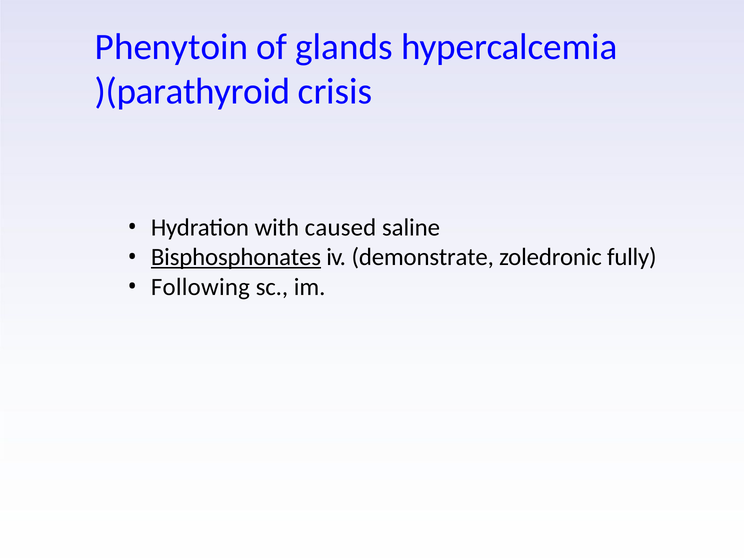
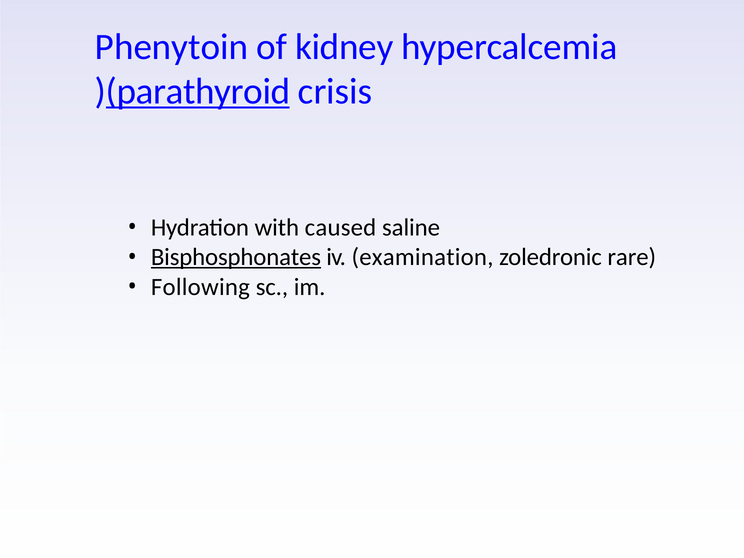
glands: glands -> kidney
parathyroid underline: none -> present
demonstrate: demonstrate -> examination
fully: fully -> rare
